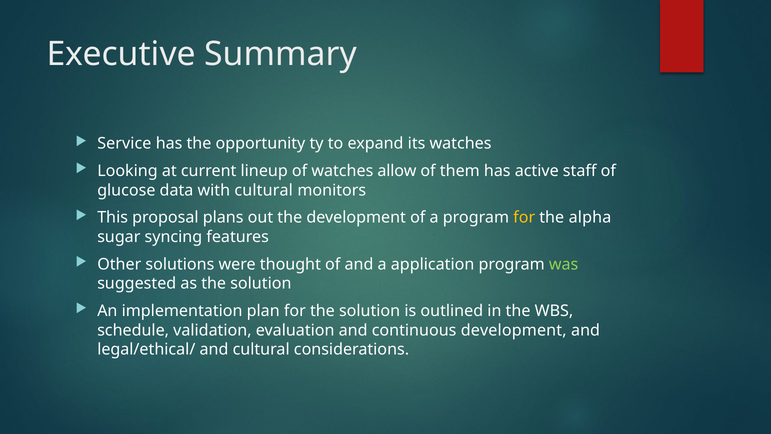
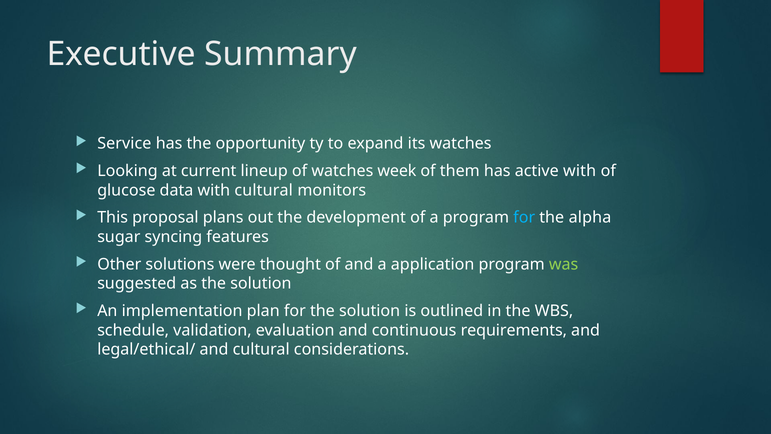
allow: allow -> week
active staff: staff -> with
for at (524, 218) colour: yellow -> light blue
continuous development: development -> requirements
